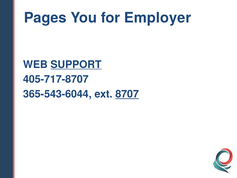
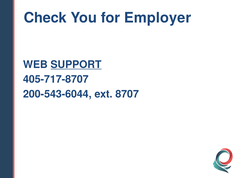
Pages: Pages -> Check
365-543-6044: 365-543-6044 -> 200-543-6044
8707 underline: present -> none
